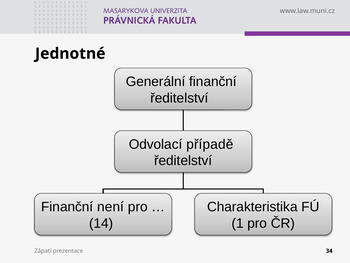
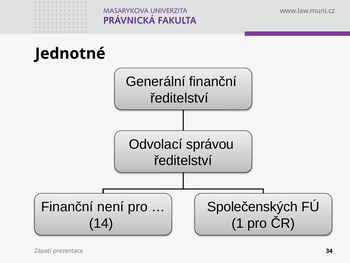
případě: případě -> správou
Charakteristika: Charakteristika -> Společenských
